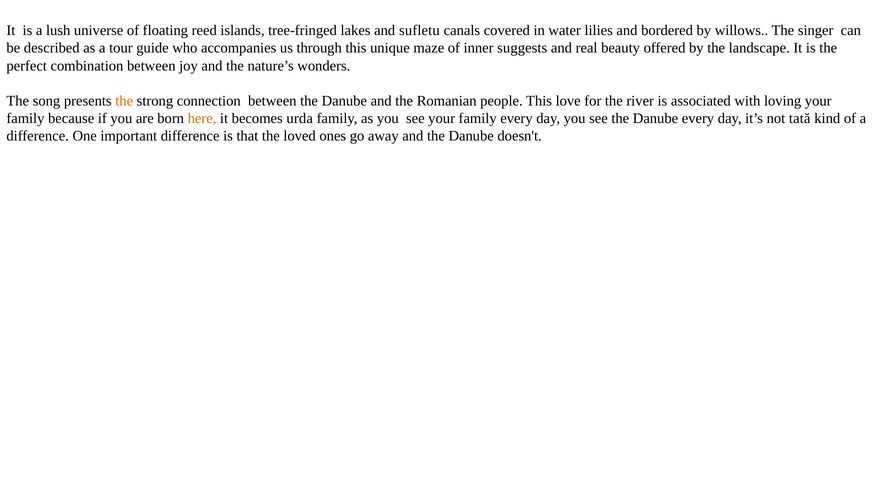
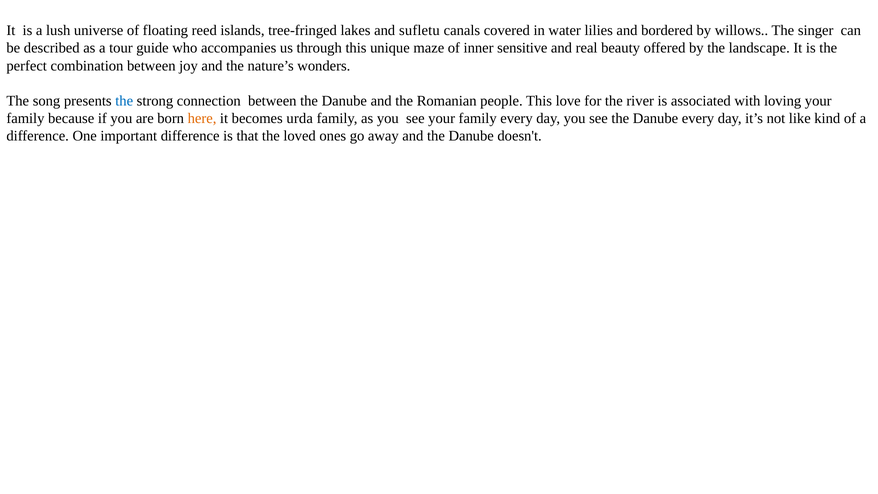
suggests: suggests -> sensitive
the at (124, 101) colour: orange -> blue
tată: tată -> like
